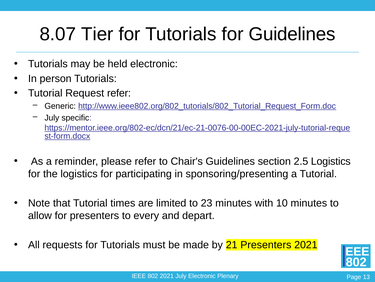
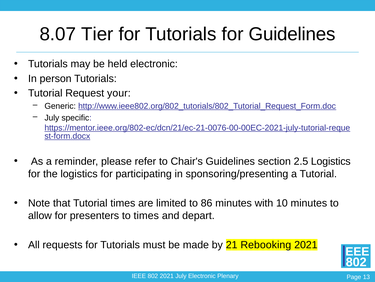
Request refer: refer -> your
23: 23 -> 86
to every: every -> times
21 Presenters: Presenters -> Rebooking
